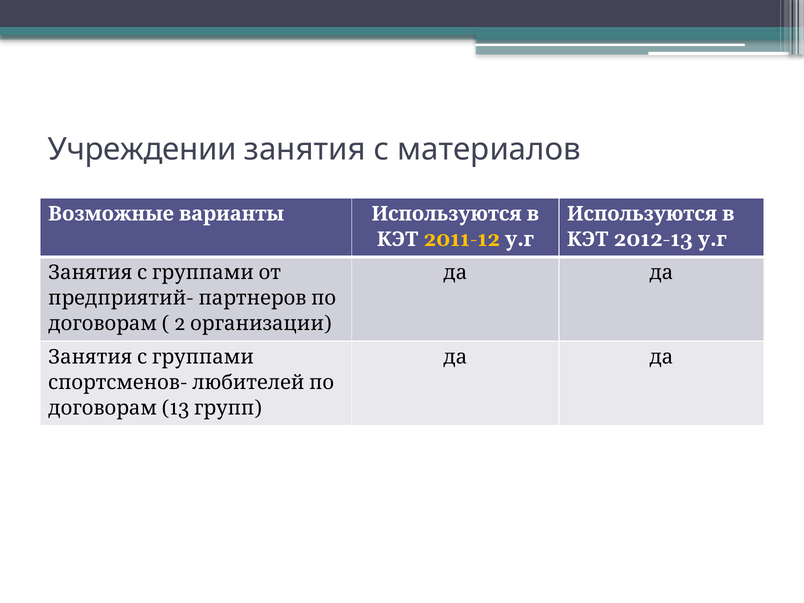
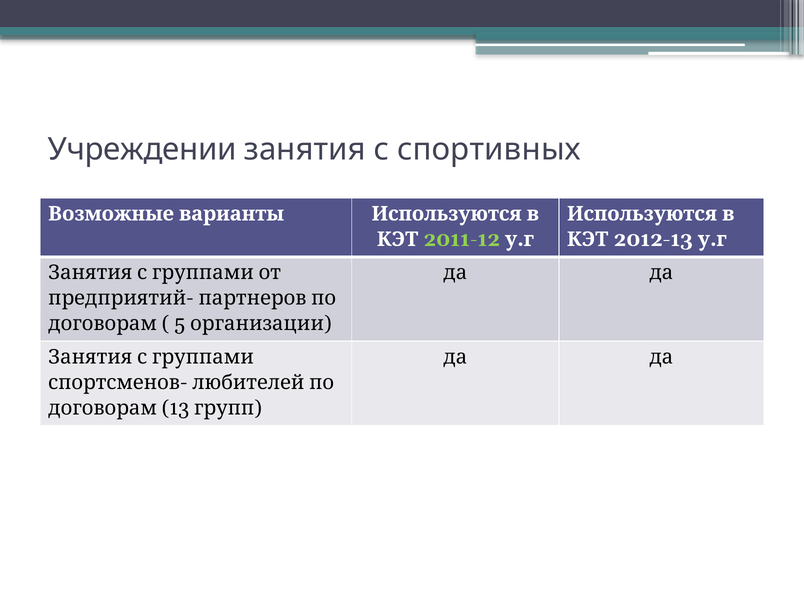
материалов: материалов -> спортивных
2011-12 colour: yellow -> light green
2: 2 -> 5
